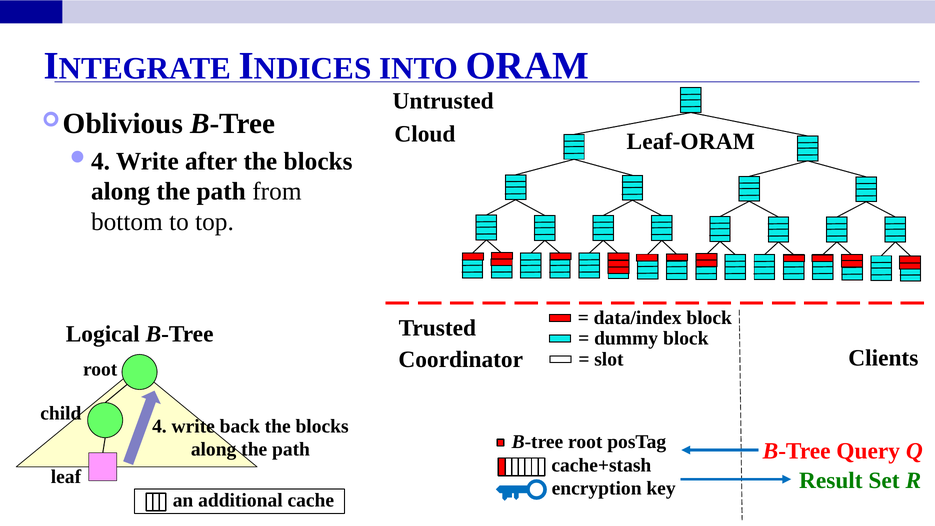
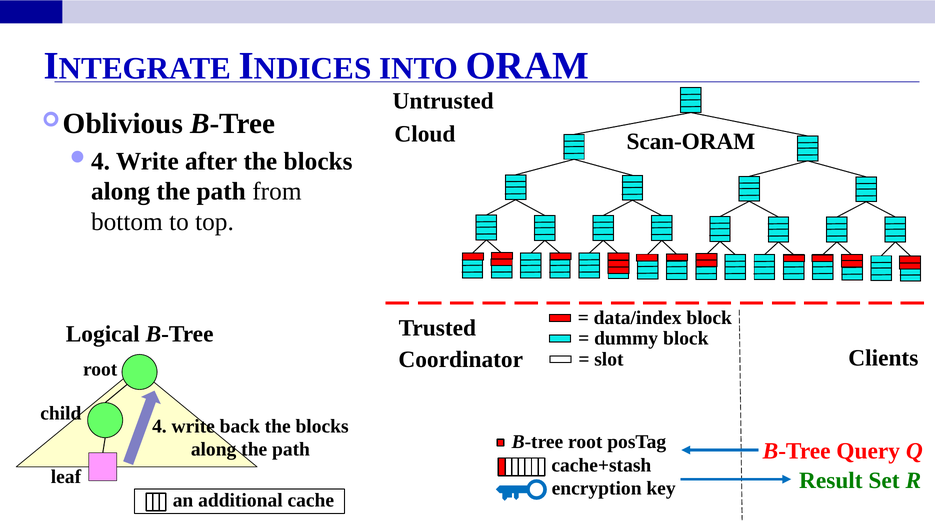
Leaf-ORAM: Leaf-ORAM -> Scan-ORAM
